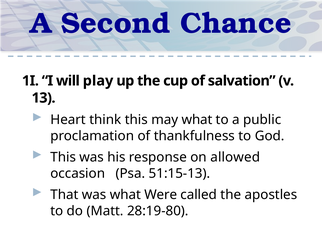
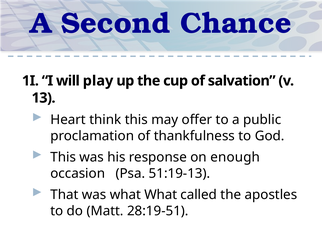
may what: what -> offer
allowed: allowed -> enough
51:15-13: 51:15-13 -> 51:19-13
what Were: Were -> What
28:19-80: 28:19-80 -> 28:19-51
